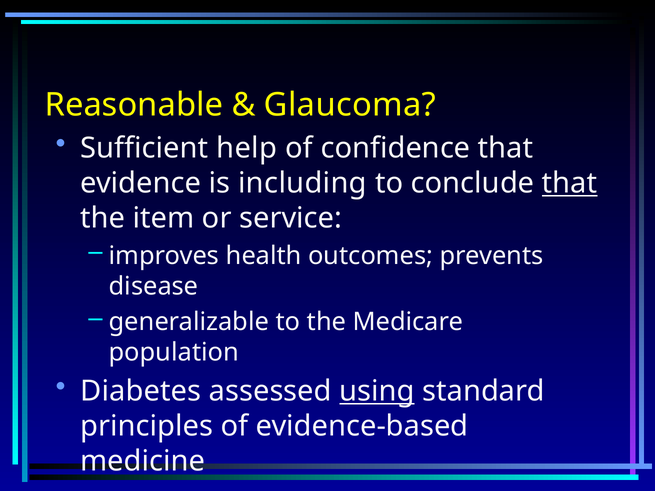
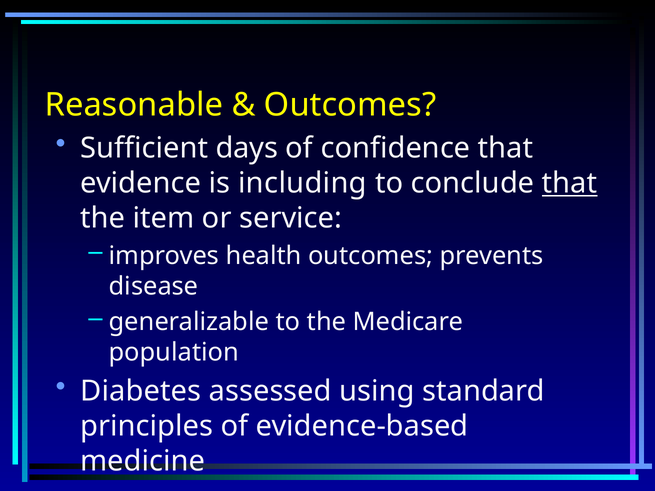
Glaucoma at (350, 105): Glaucoma -> Outcomes
help: help -> days
using underline: present -> none
